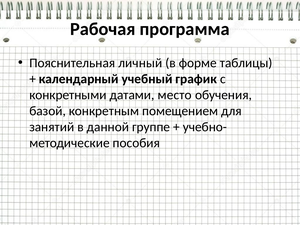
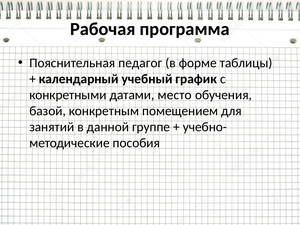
личный: личный -> педагог
